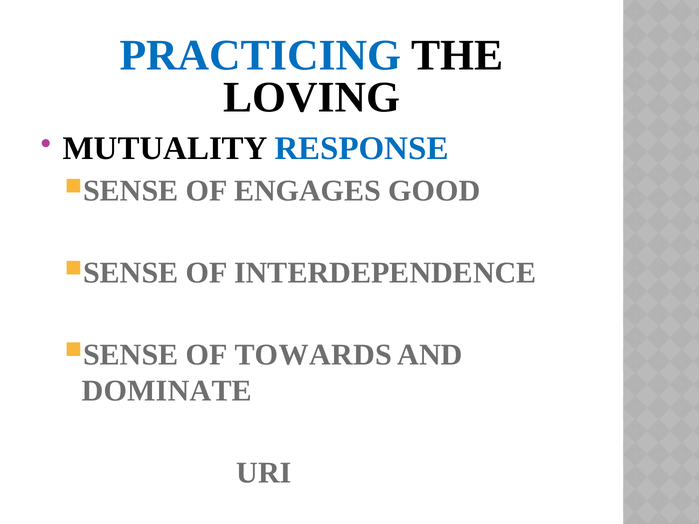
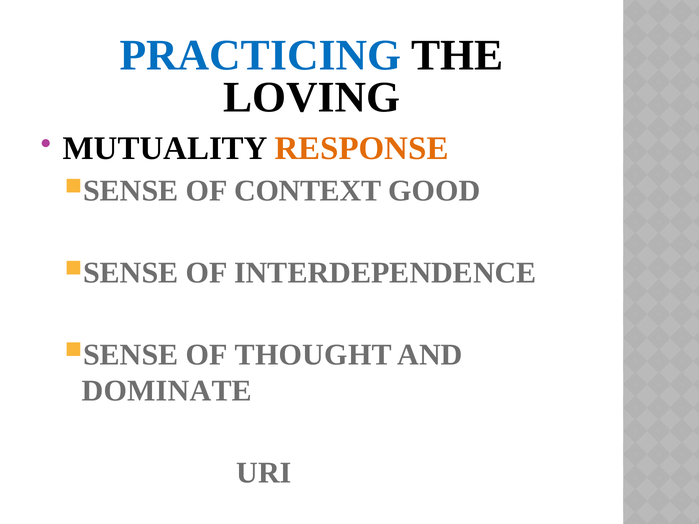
RESPONSE colour: blue -> orange
ENGAGES: ENGAGES -> CONTEXT
TOWARDS: TOWARDS -> THOUGHT
